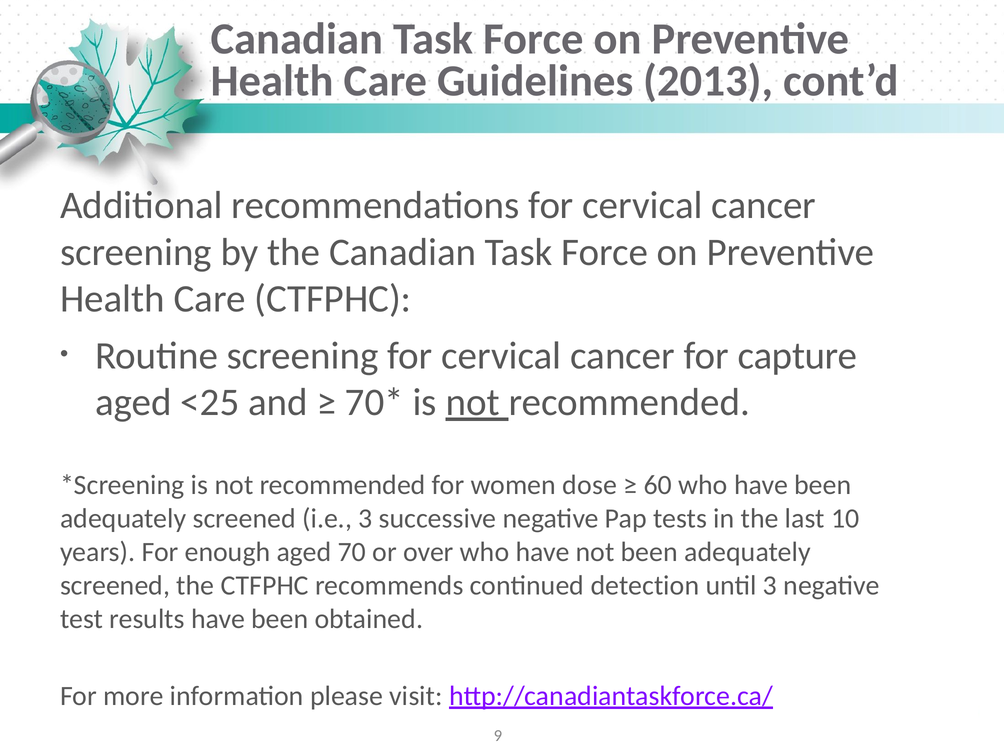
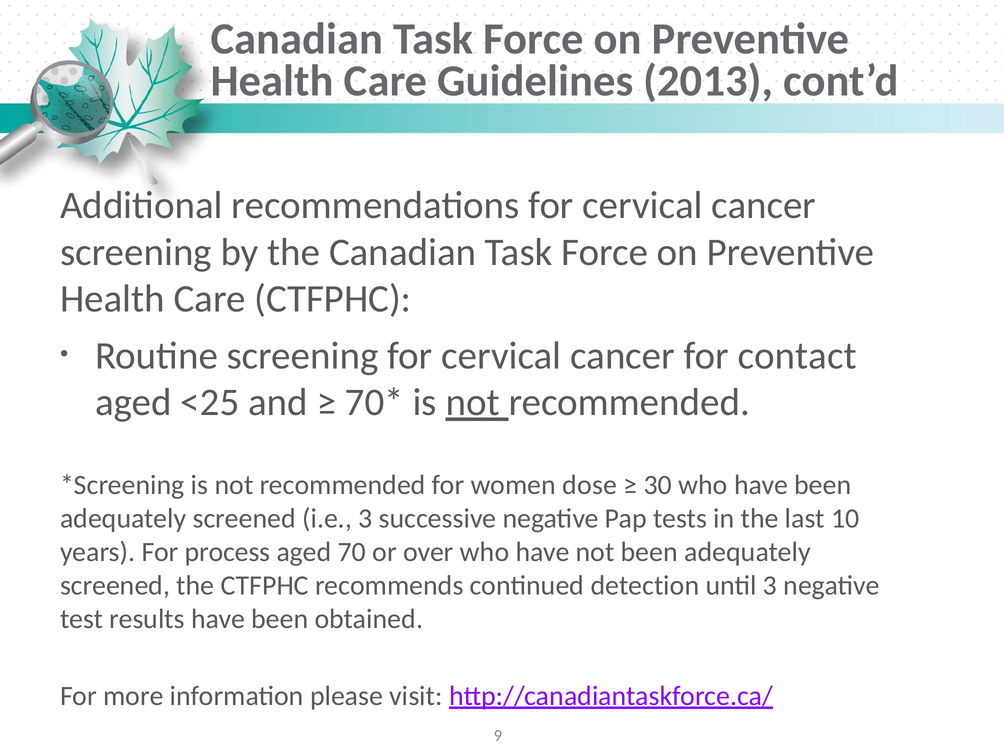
capture: capture -> contact
60: 60 -> 30
enough: enough -> process
